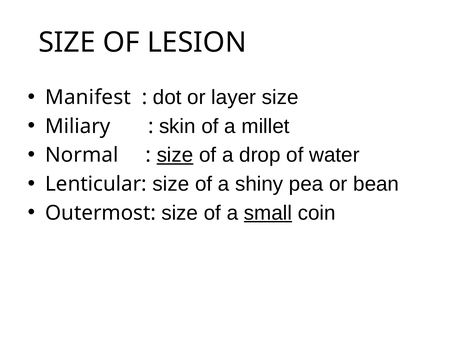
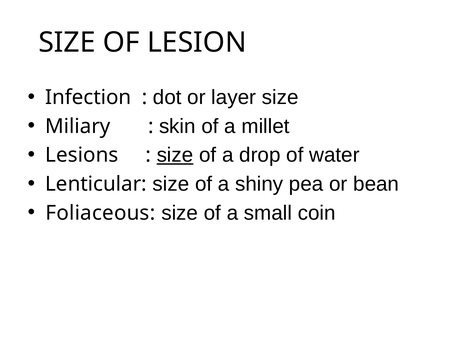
Manifest: Manifest -> Infection
Normal: Normal -> Lesions
Outermost: Outermost -> Foliaceous
small underline: present -> none
